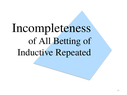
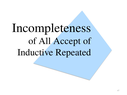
Betting: Betting -> Accept
